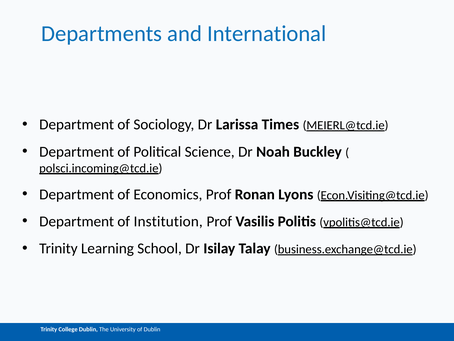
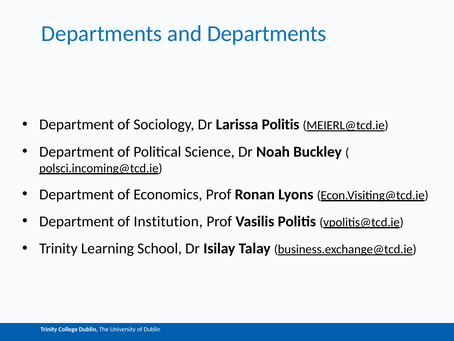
and International: International -> Departments
Larissa Times: Times -> Politis
